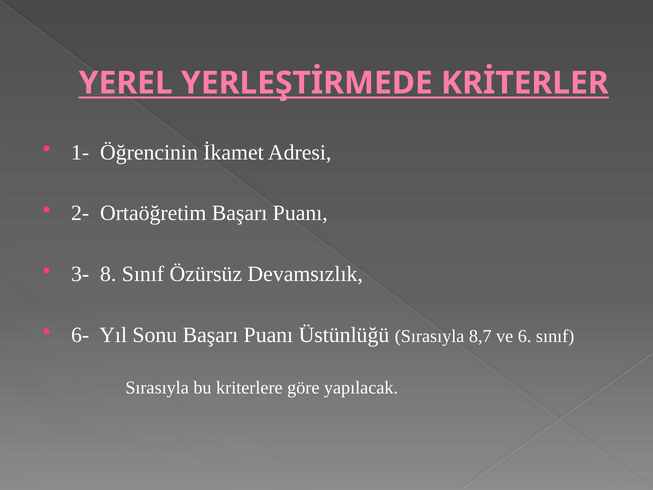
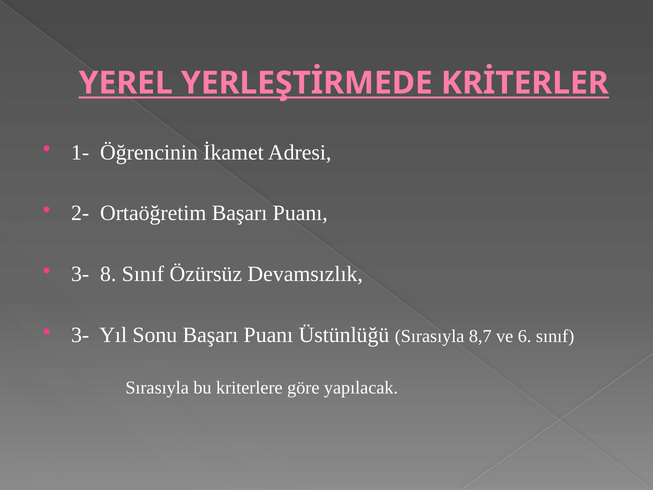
6- at (80, 335): 6- -> 3-
